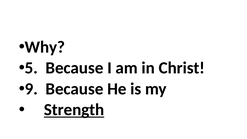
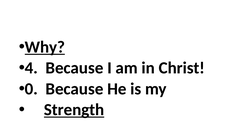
Why underline: none -> present
5: 5 -> 4
9: 9 -> 0
